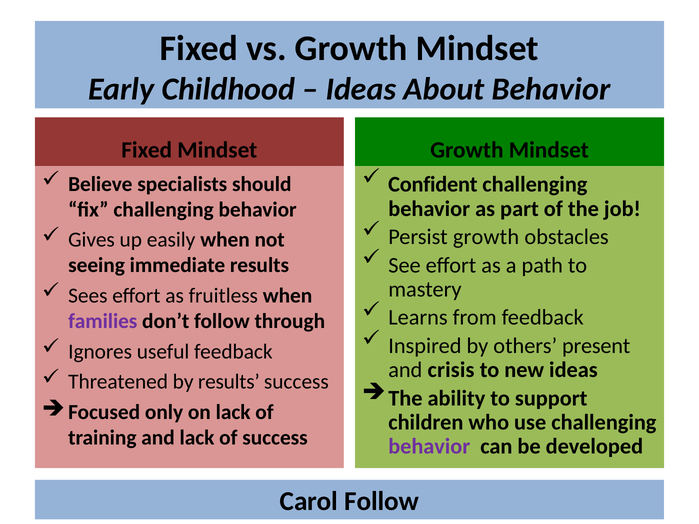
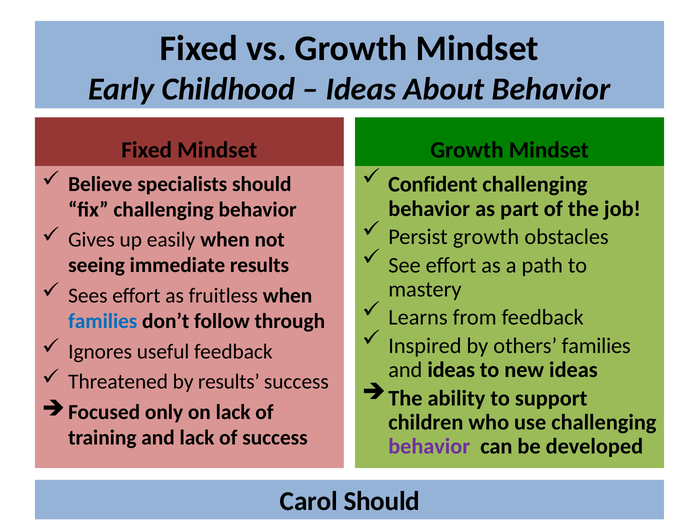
families at (103, 321) colour: purple -> blue
others present: present -> families
and crisis: crisis -> ideas
Carol Follow: Follow -> Should
